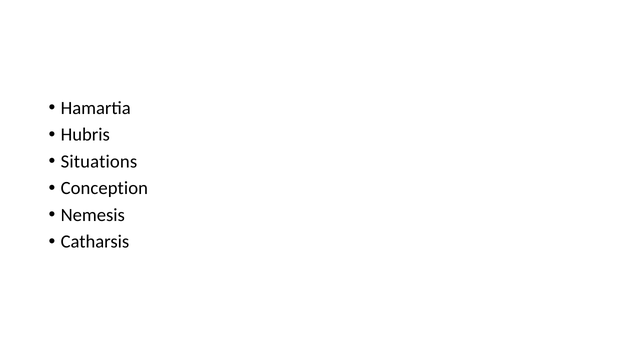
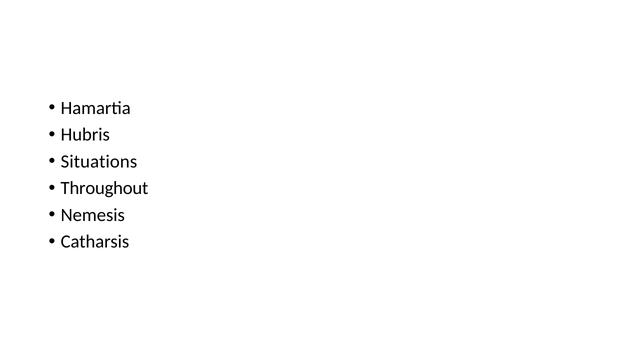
Conception: Conception -> Throughout
